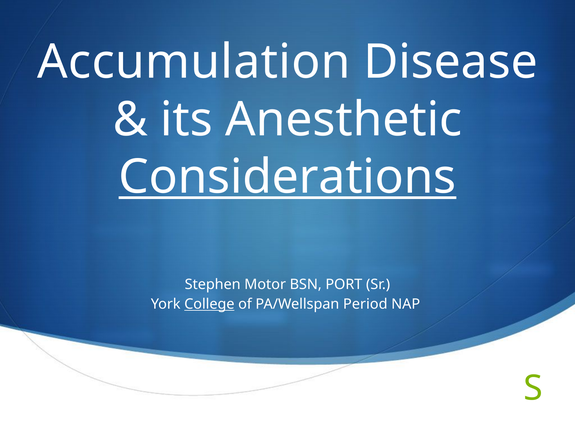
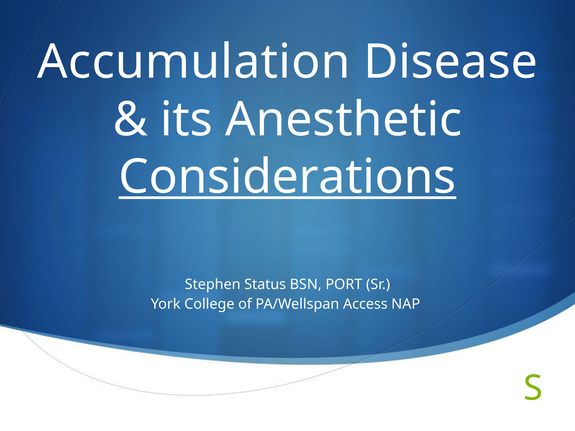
Motor: Motor -> Status
College underline: present -> none
Period: Period -> Access
